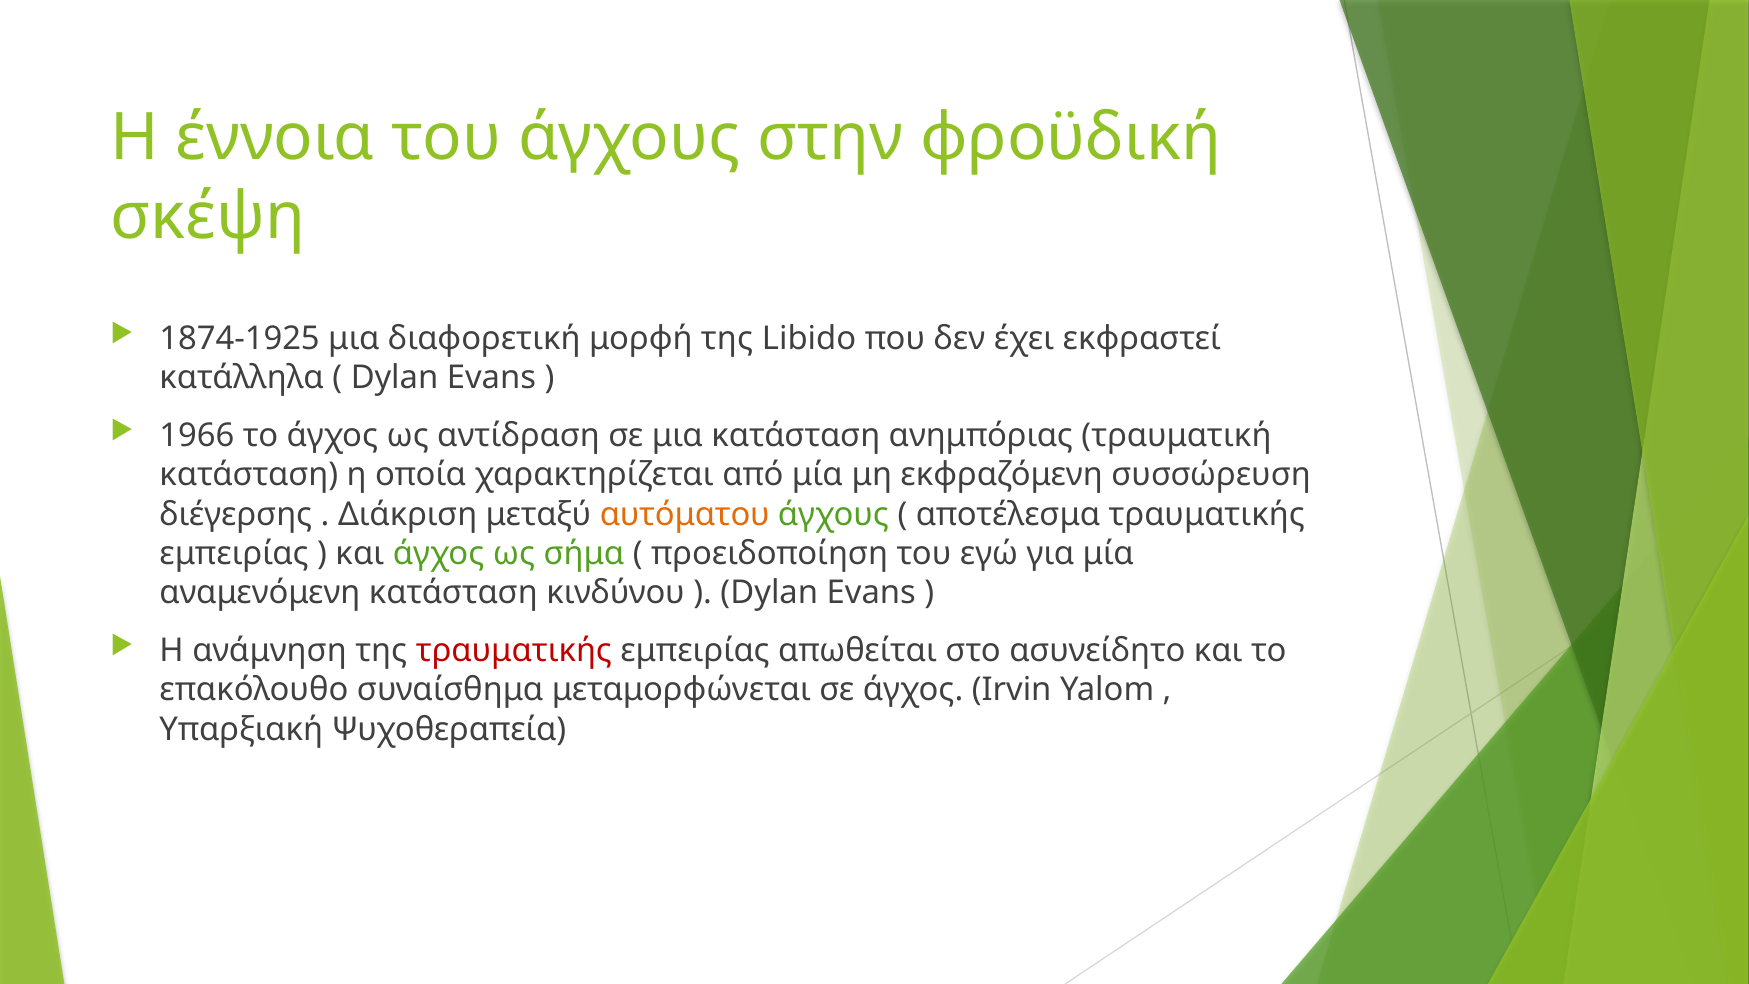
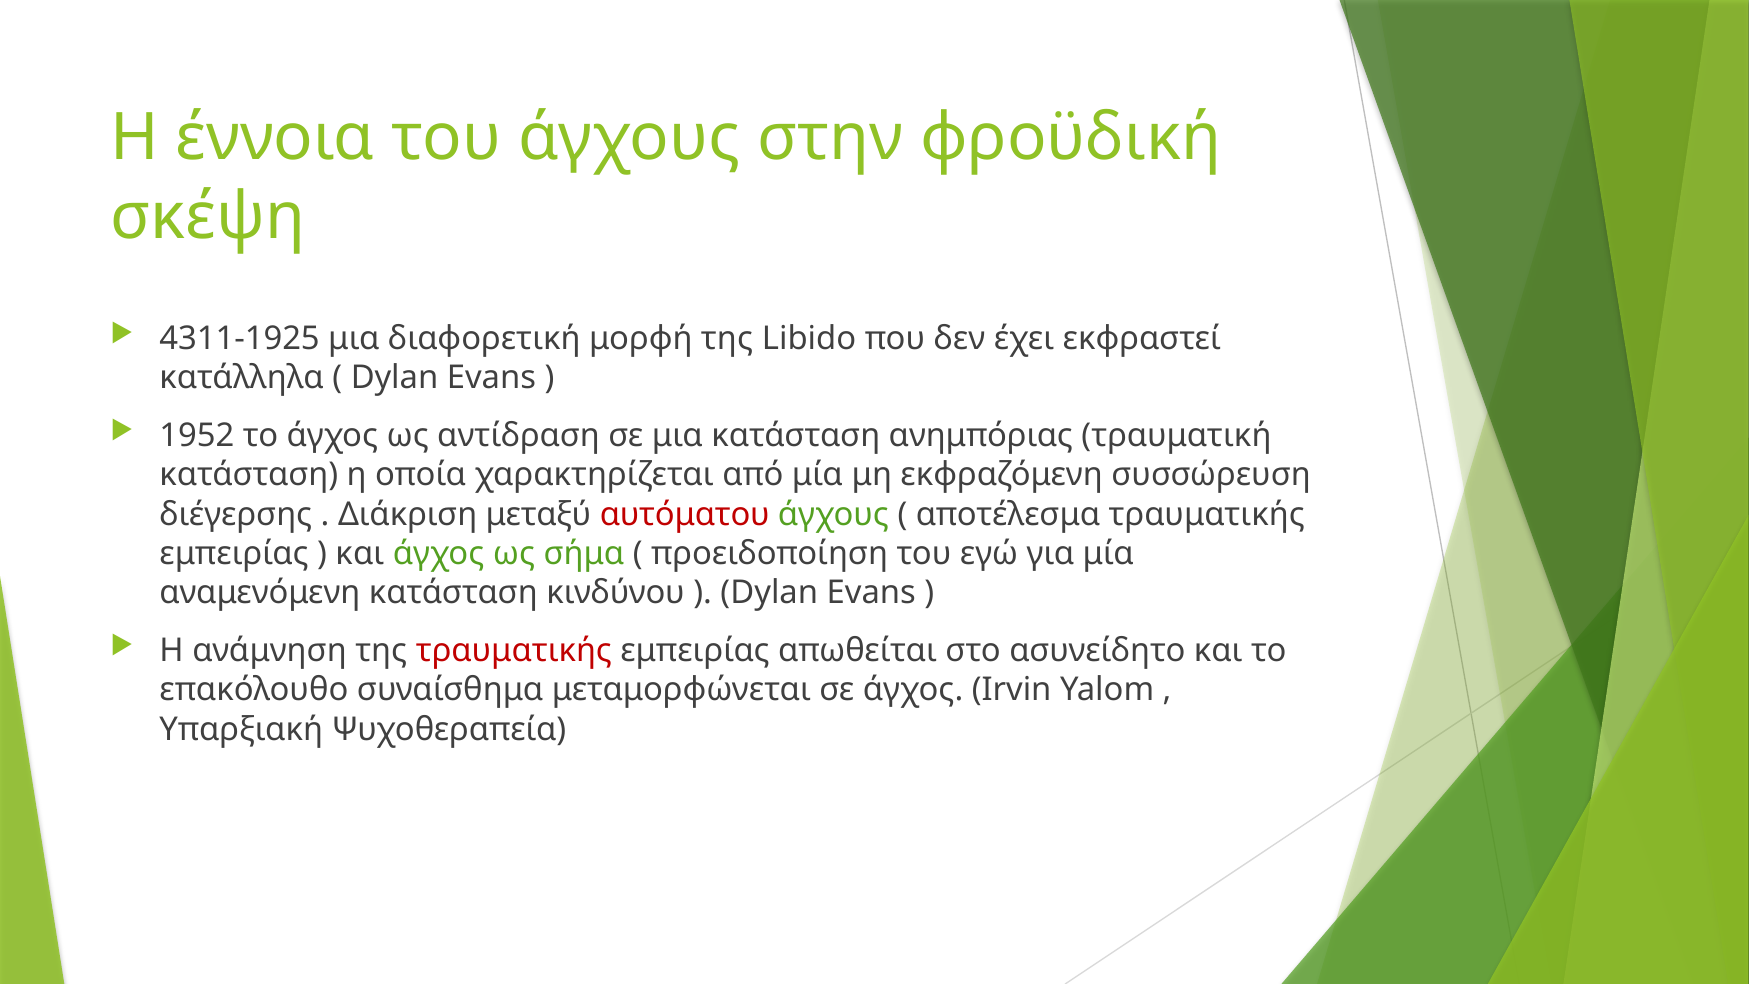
1874-1925: 1874-1925 -> 4311-1925
1966: 1966 -> 1952
αυτόματου colour: orange -> red
